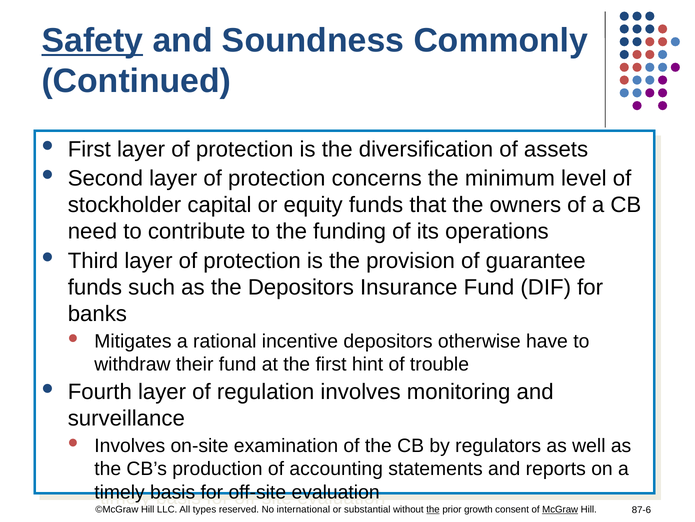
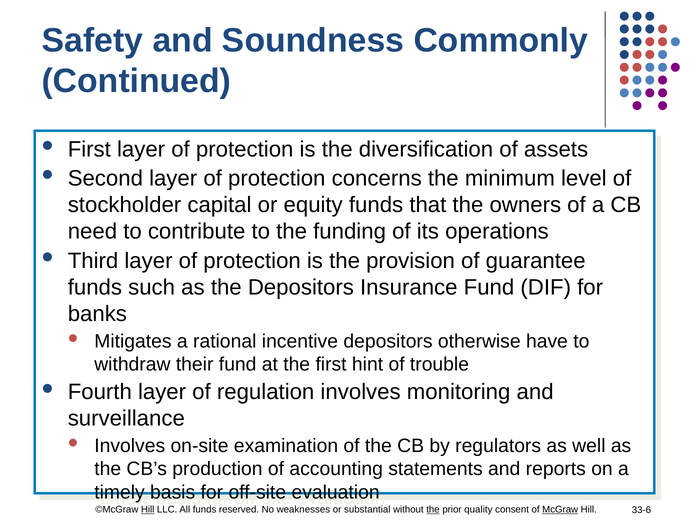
Safety underline: present -> none
Hill at (148, 509) underline: none -> present
All types: types -> funds
international: international -> weaknesses
growth: growth -> quality
87-6: 87-6 -> 33-6
